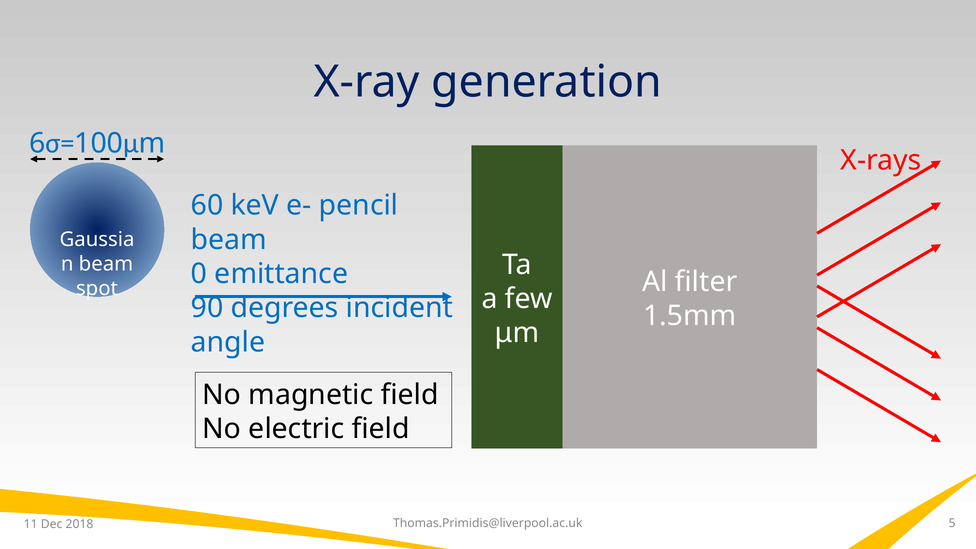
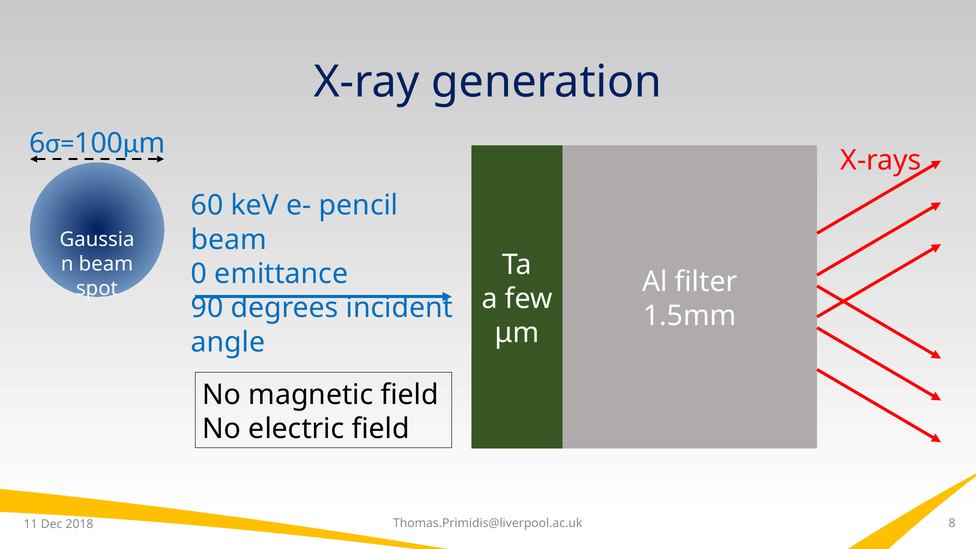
5: 5 -> 8
